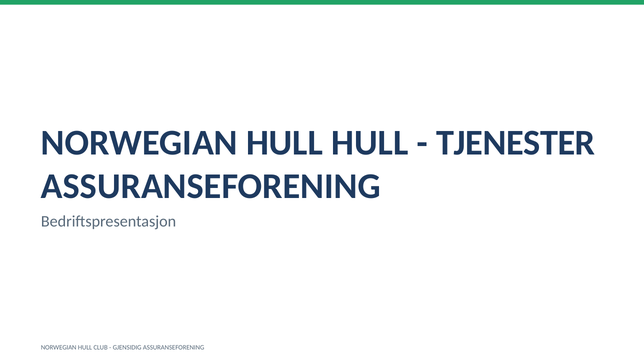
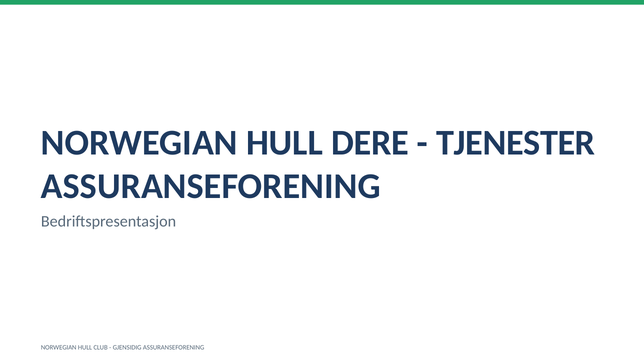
HULL HULL: HULL -> DERE
